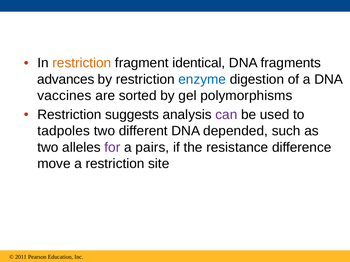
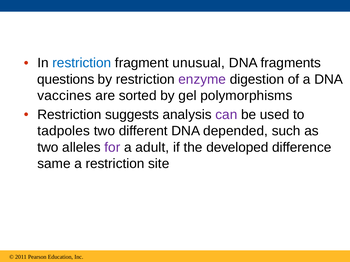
restriction at (82, 63) colour: orange -> blue
identical: identical -> unusual
advances: advances -> questions
enzyme colour: blue -> purple
pairs: pairs -> adult
resistance: resistance -> developed
move: move -> same
